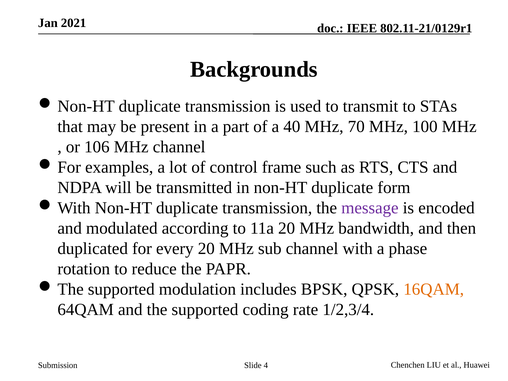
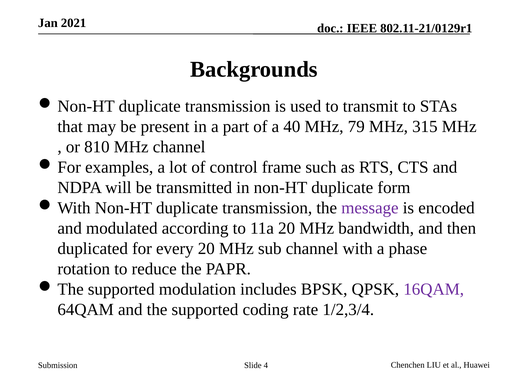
70: 70 -> 79
100: 100 -> 315
106: 106 -> 810
16QAM colour: orange -> purple
